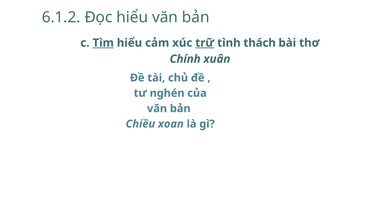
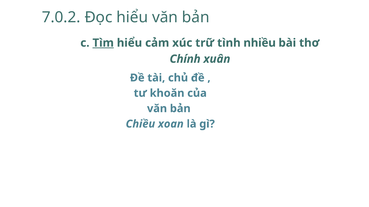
6.1.2: 6.1.2 -> 7.0.2
trữ underline: present -> none
thách: thách -> nhiều
nghén: nghén -> khoăn
